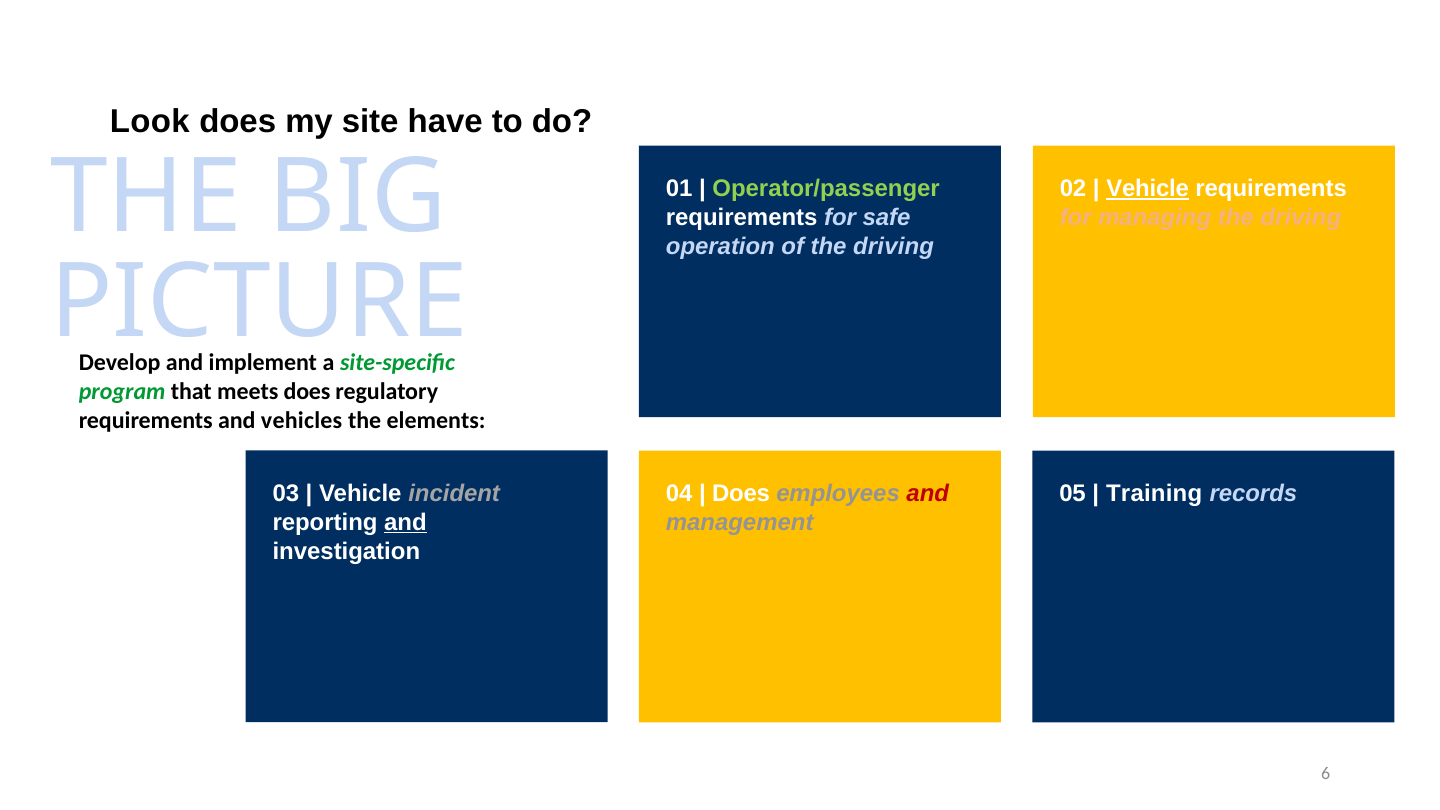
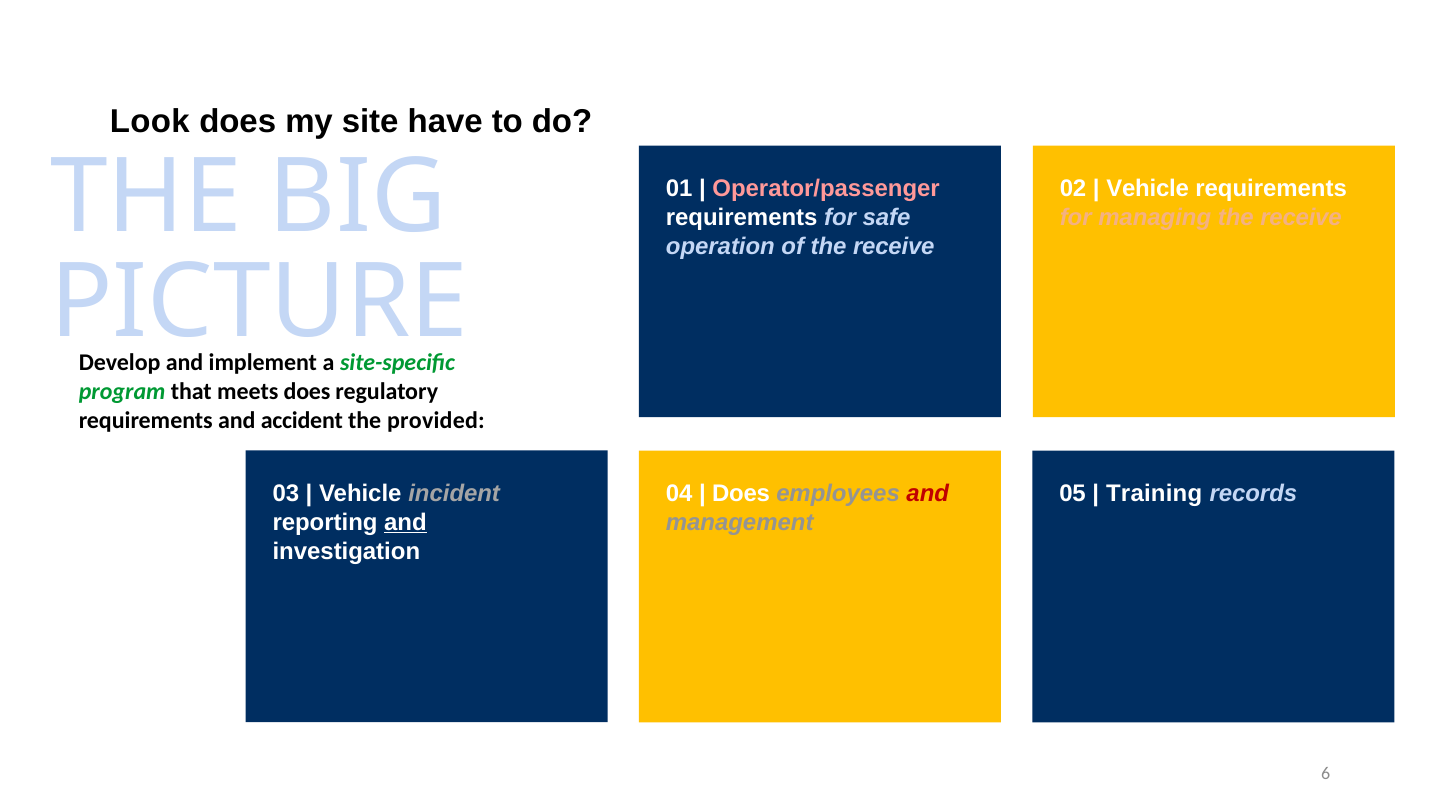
Operator/passenger colour: light green -> pink
Vehicle at (1148, 189) underline: present -> none
managing the driving: driving -> receive
of the driving: driving -> receive
vehicles: vehicles -> accident
elements: elements -> provided
